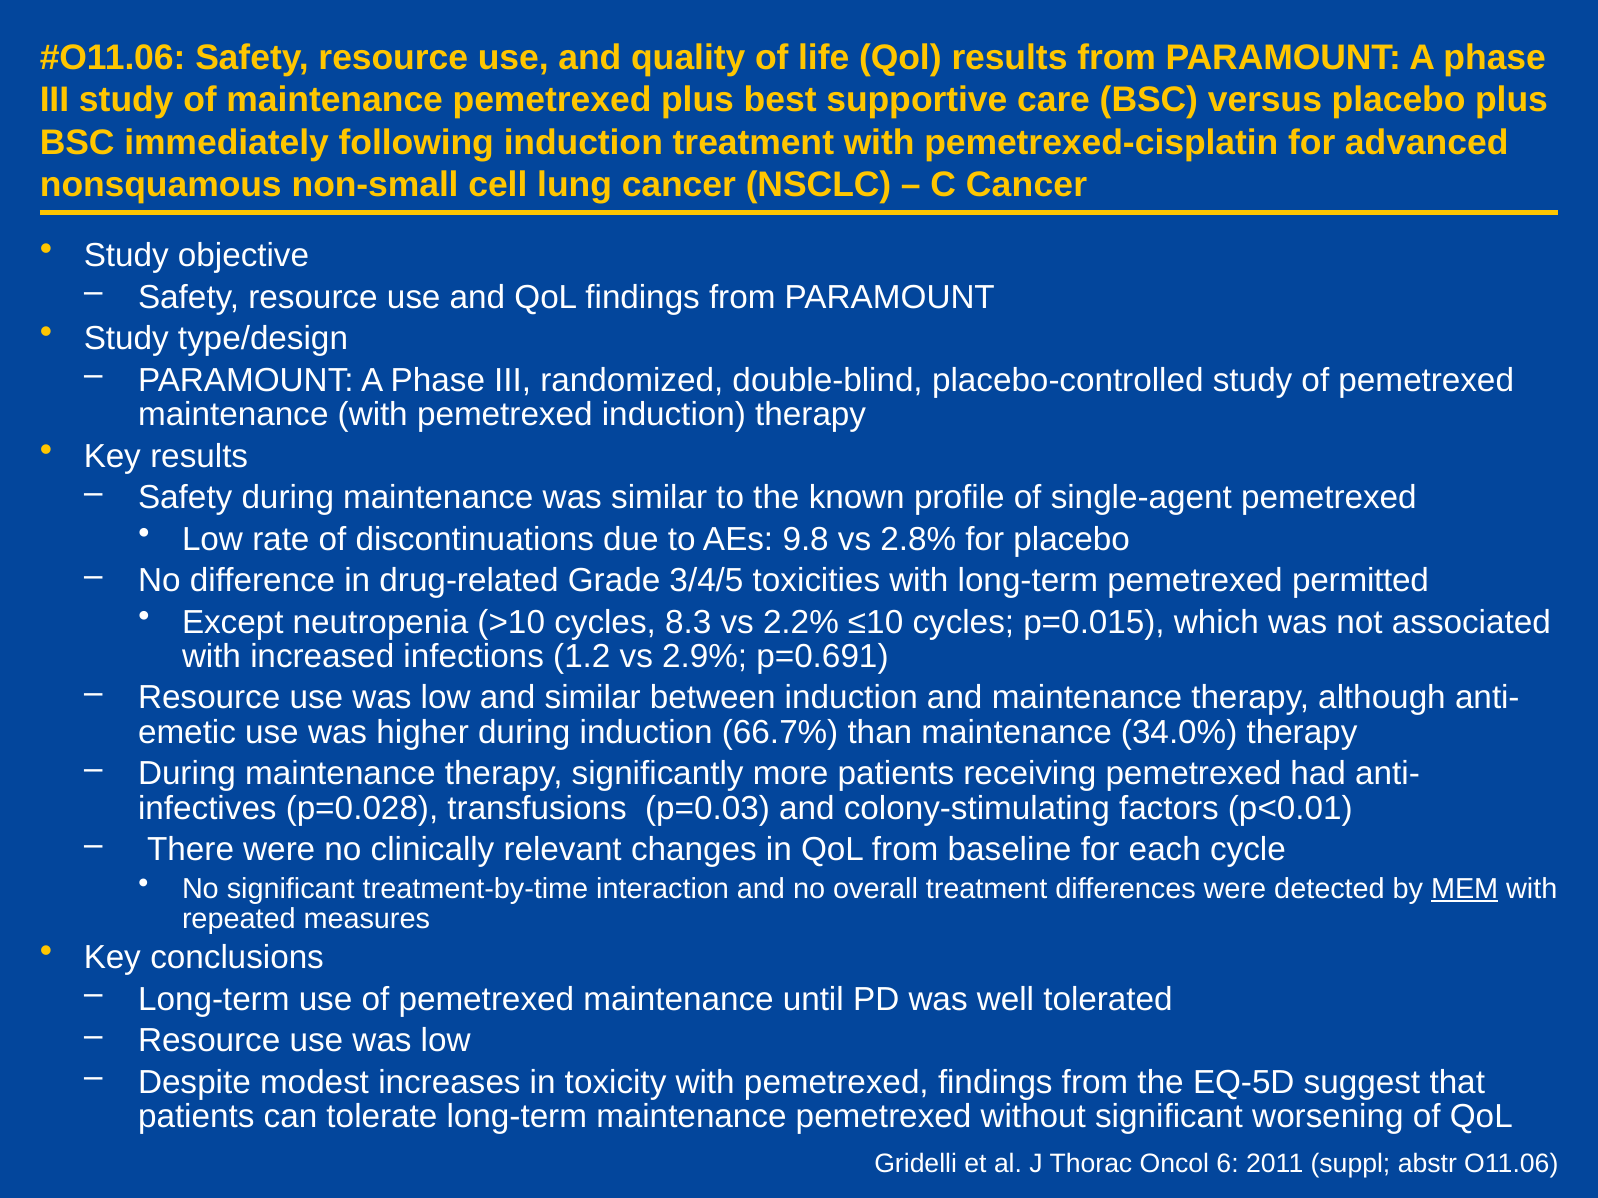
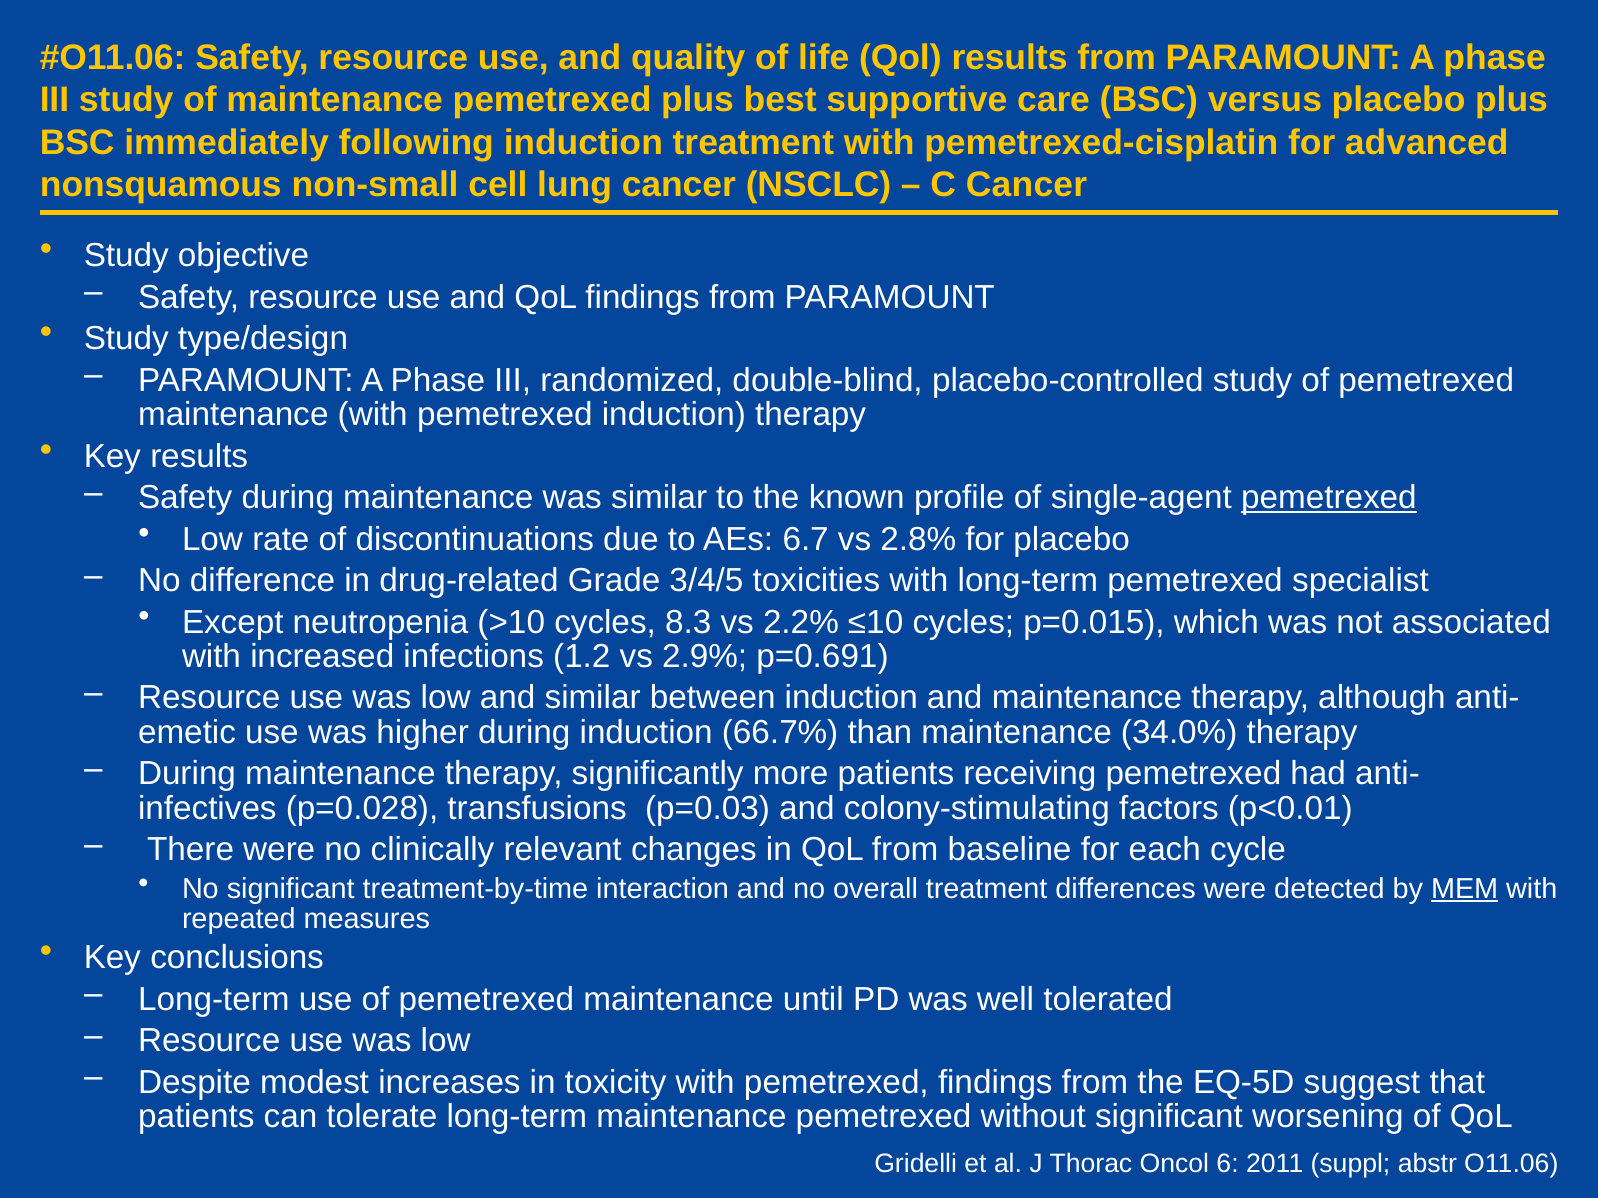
pemetrexed at (1329, 498) underline: none -> present
9.8: 9.8 -> 6.7
permitted: permitted -> specialist
